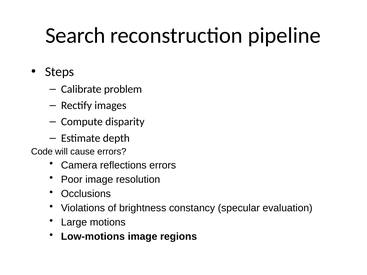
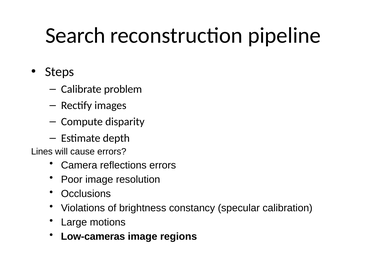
Code: Code -> Lines
evaluation: evaluation -> calibration
Low-motions: Low-motions -> Low-cameras
